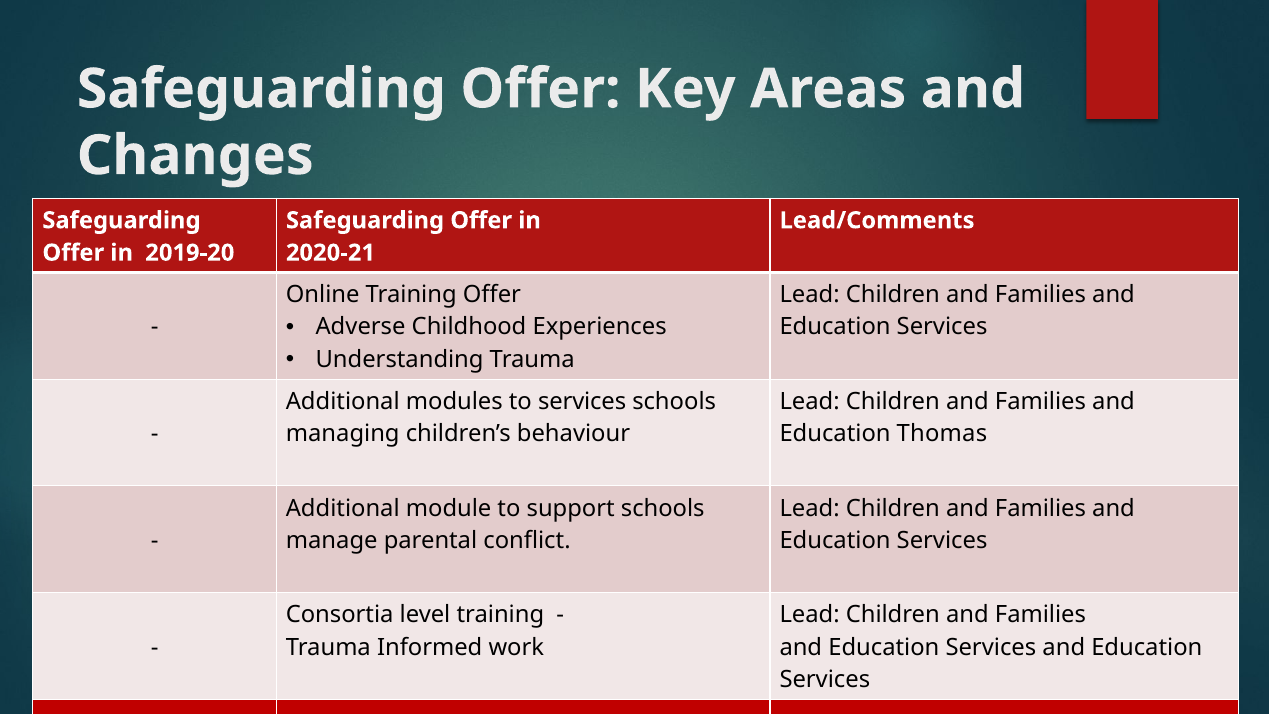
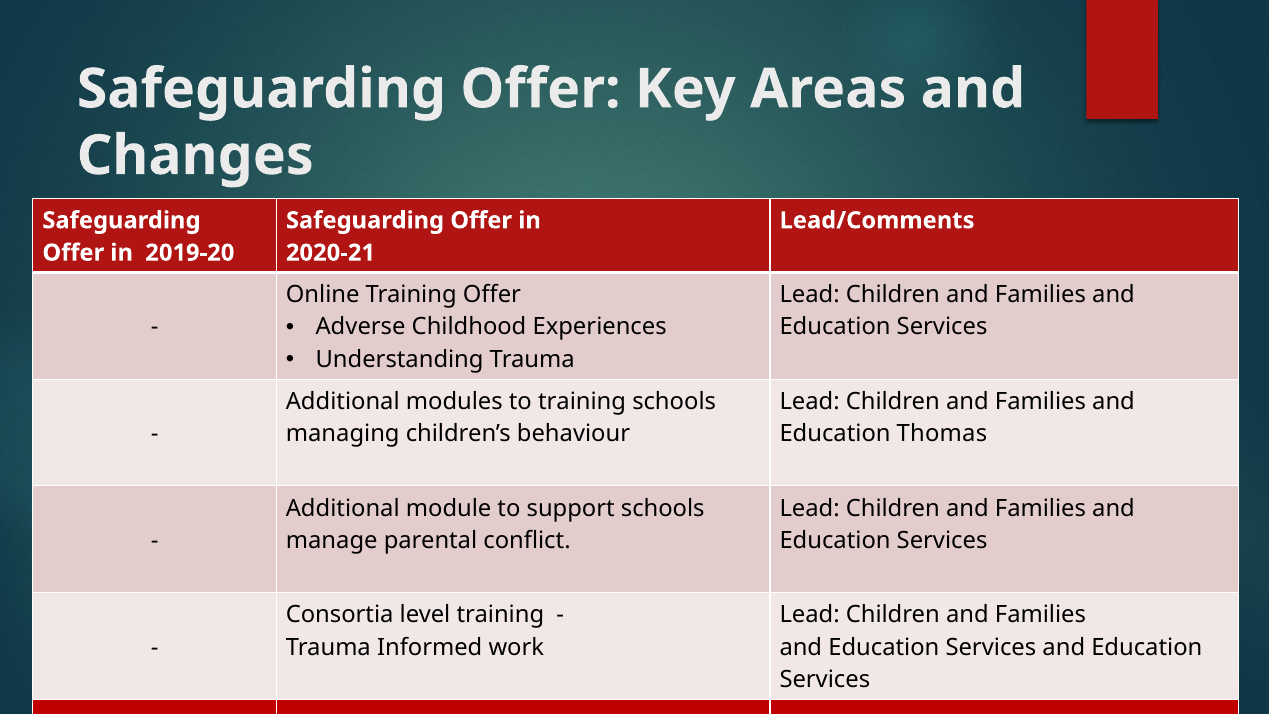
to services: services -> training
